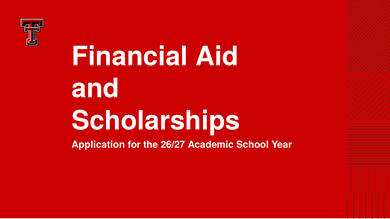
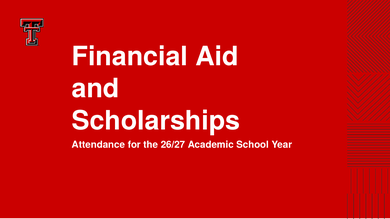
Application: Application -> Attendance
